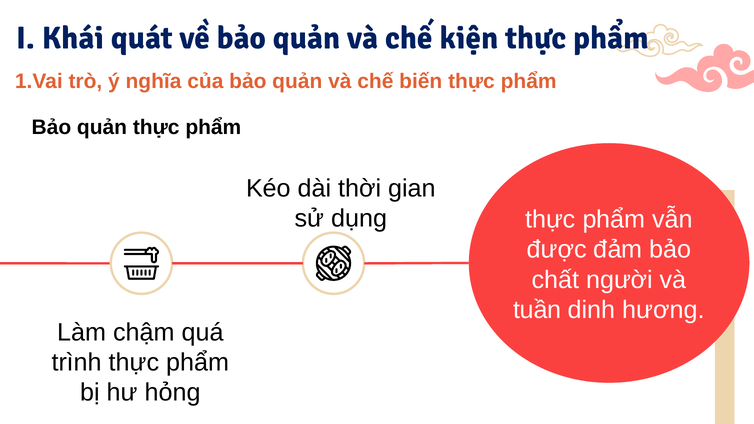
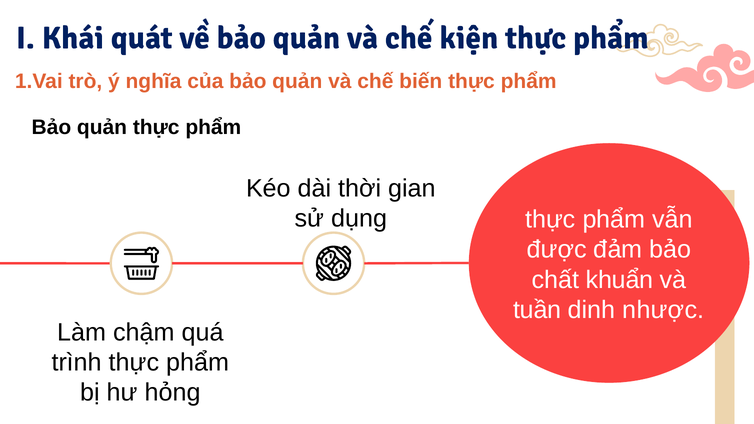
người: người -> khuẩn
hương: hương -> nhược
